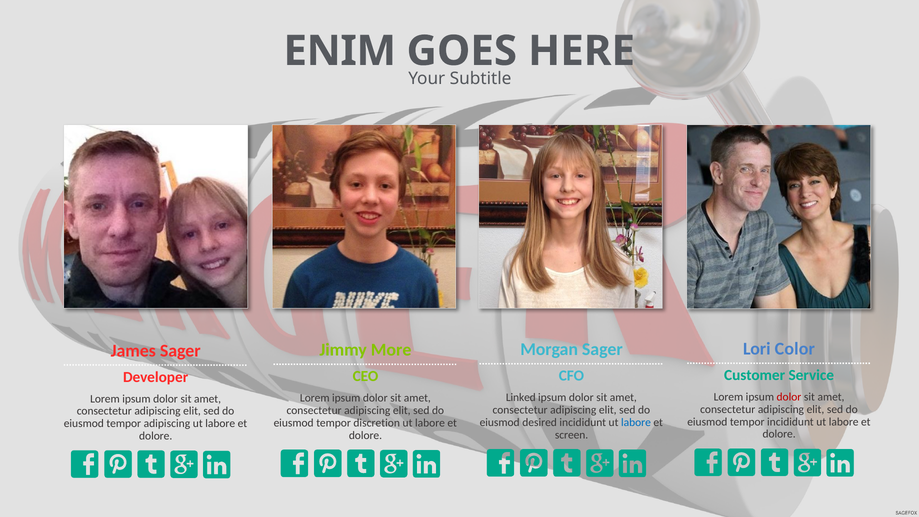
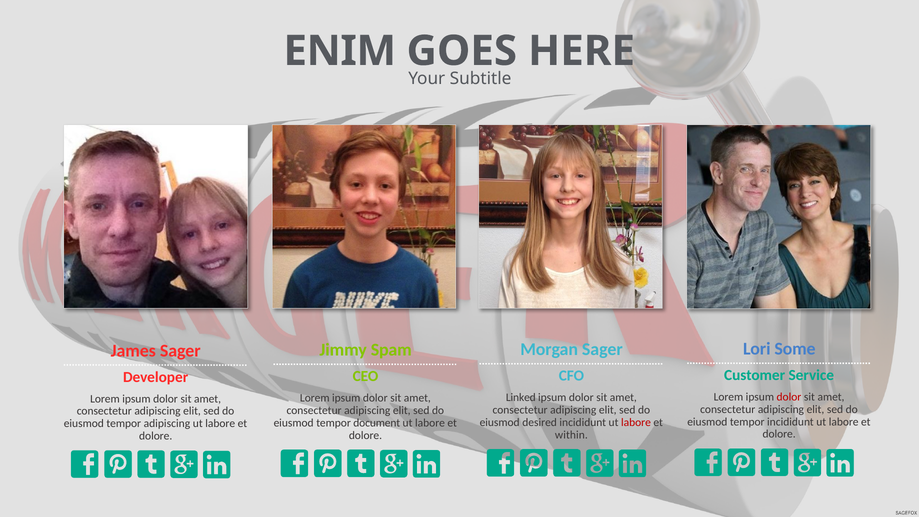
Color: Color -> Some
More: More -> Spam
labore at (636, 422) colour: blue -> red
discretion: discretion -> document
screen: screen -> within
